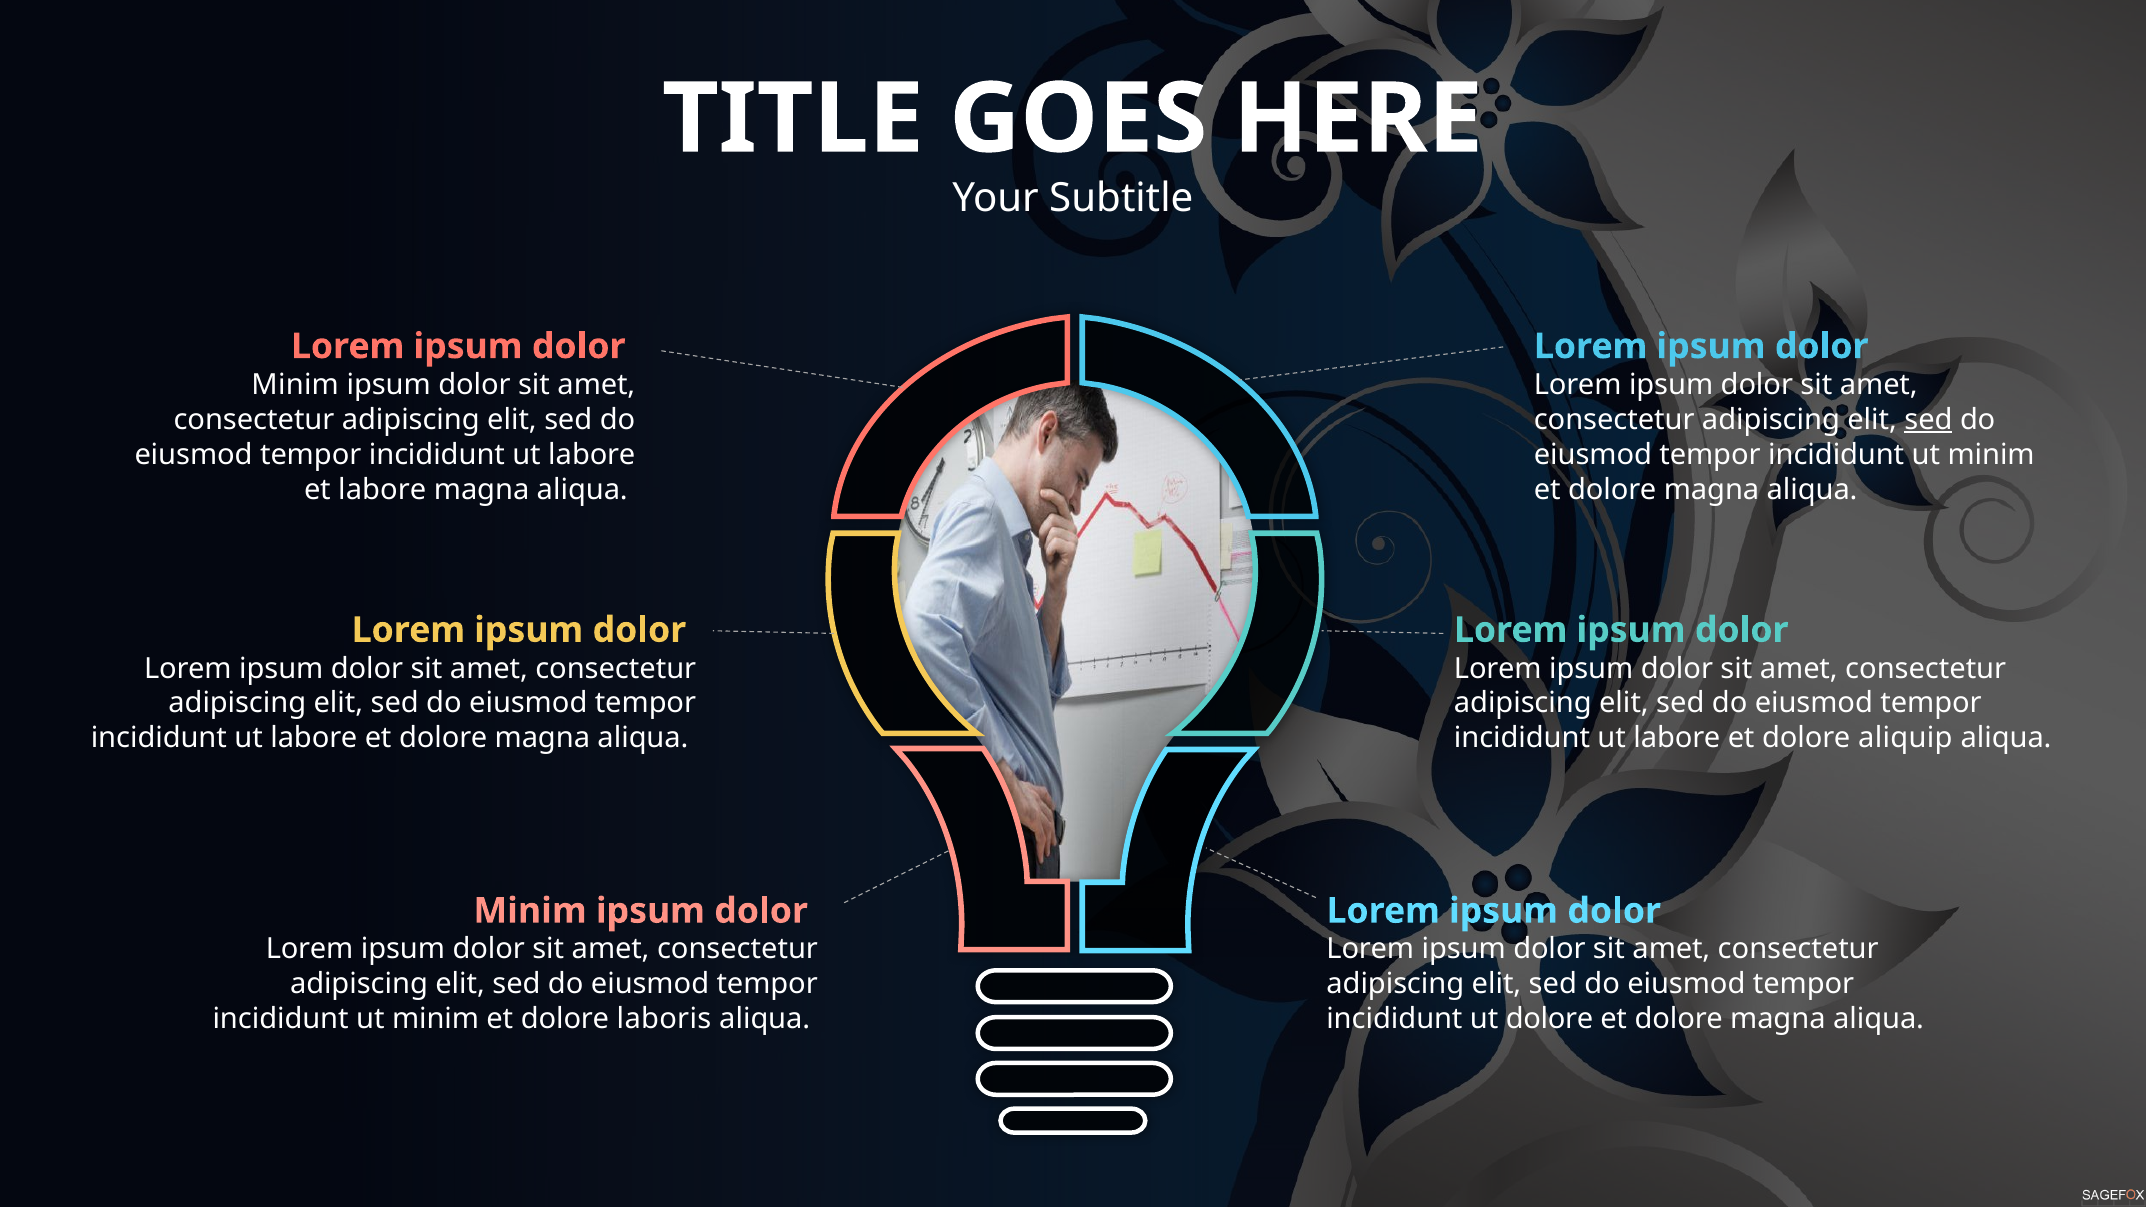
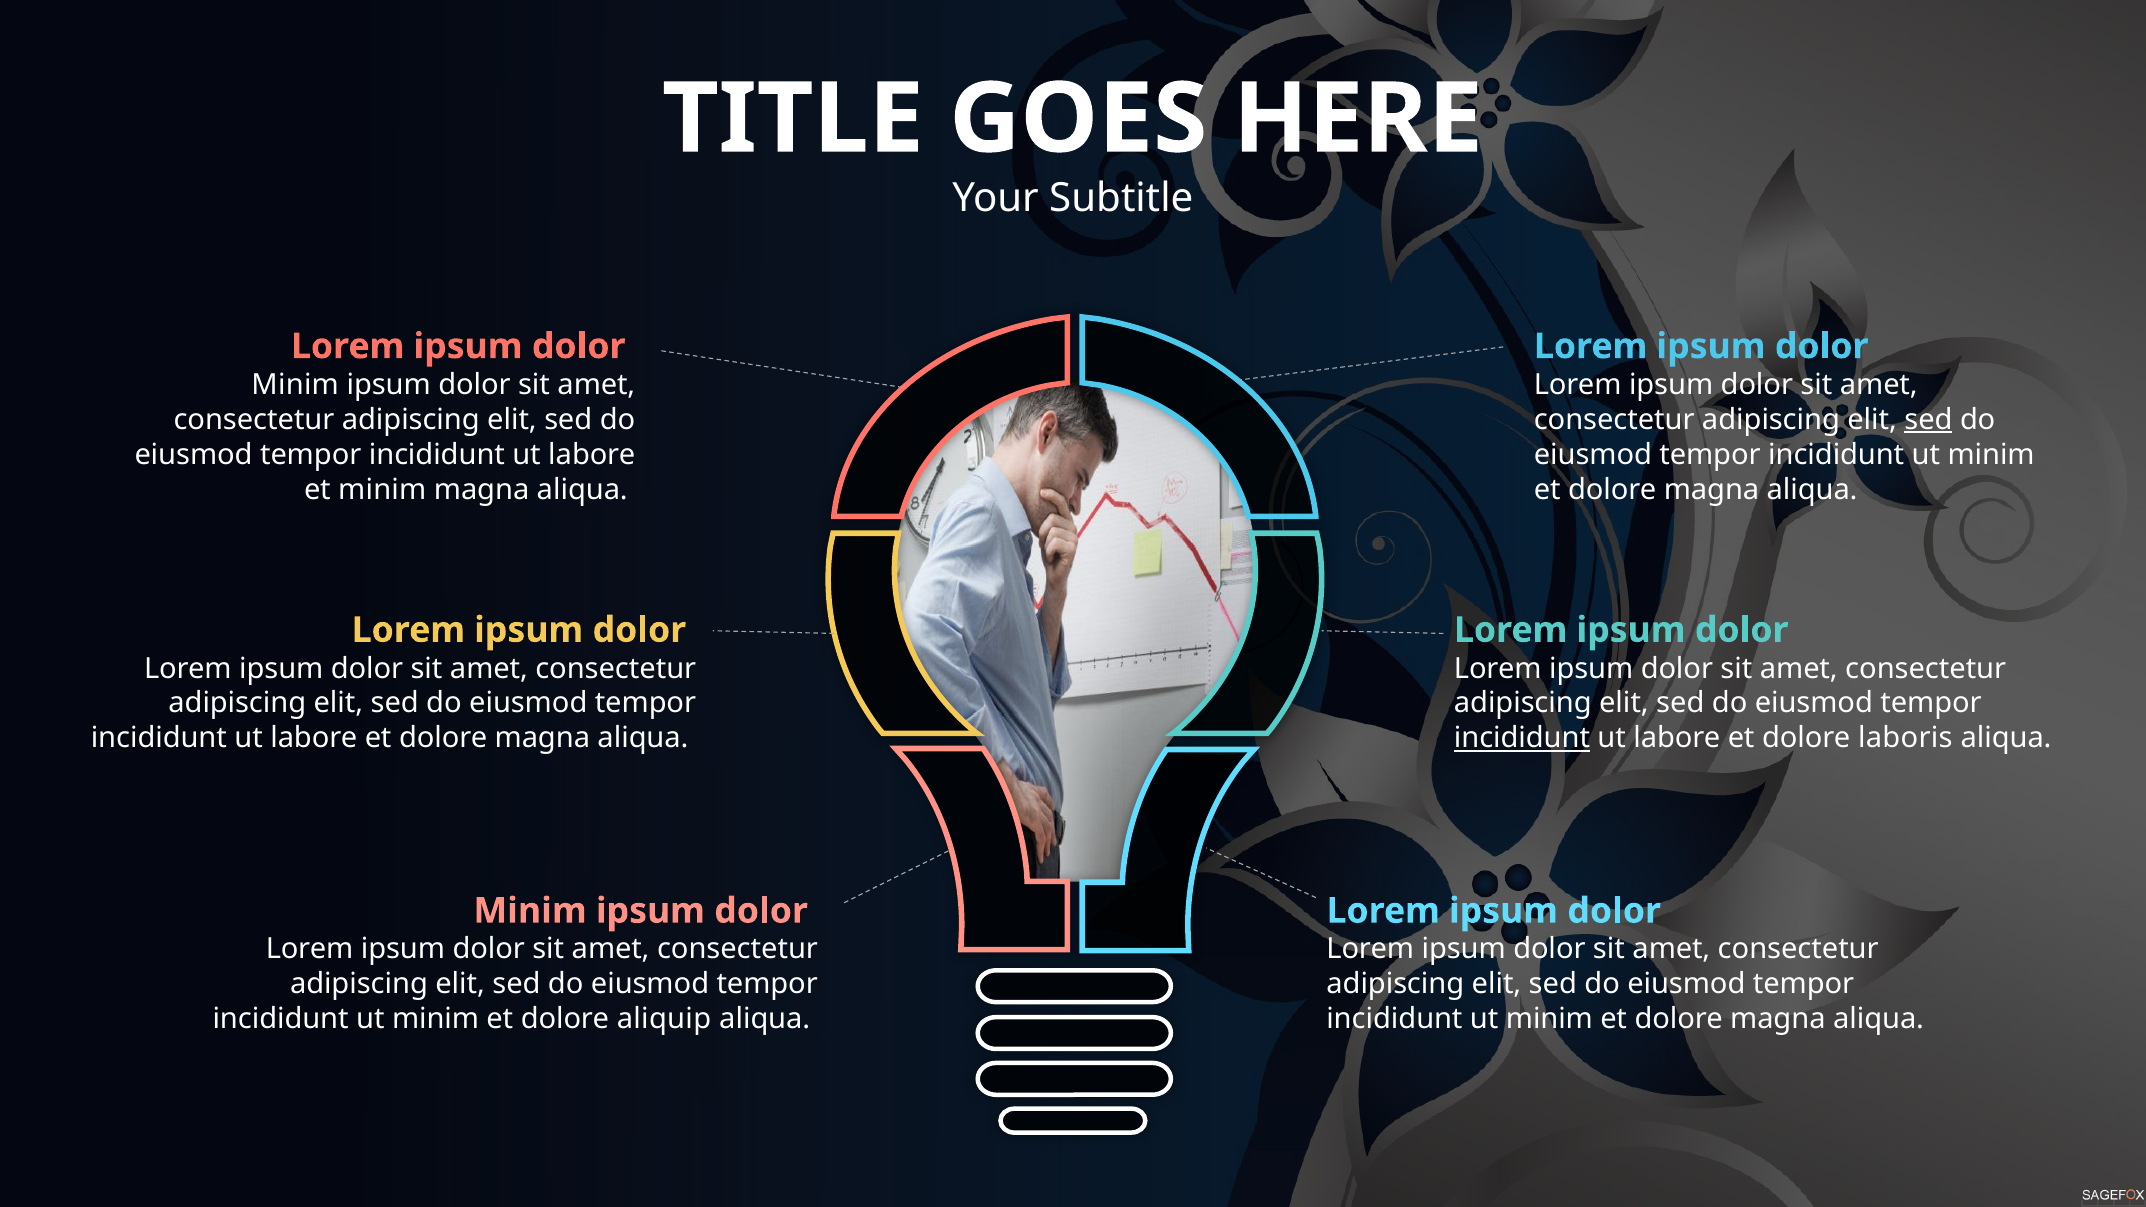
et labore: labore -> minim
incididunt at (1522, 738) underline: none -> present
aliquip: aliquip -> laboris
laboris: laboris -> aliquip
dolore at (1550, 1019): dolore -> minim
